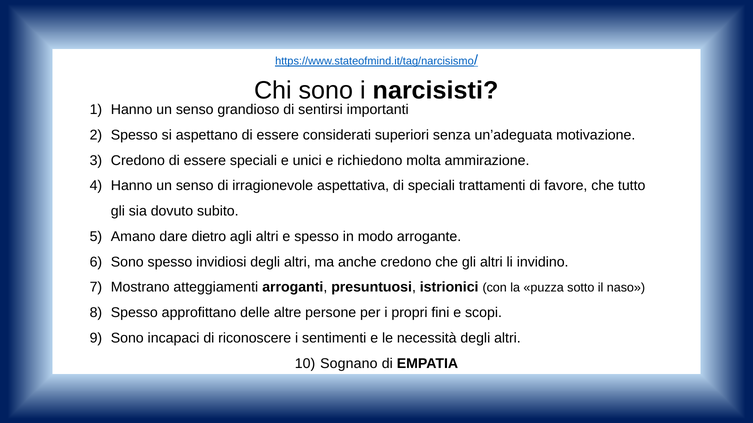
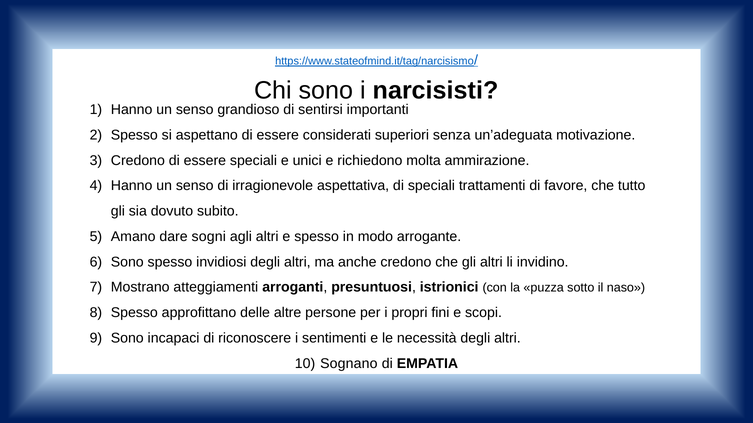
dietro: dietro -> sogni
